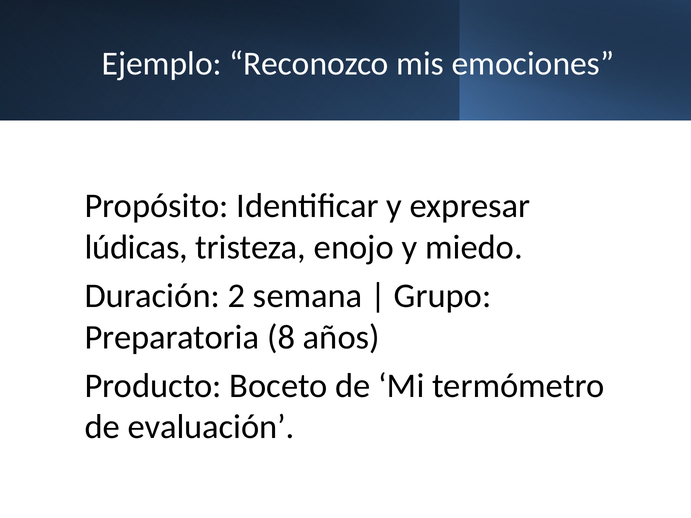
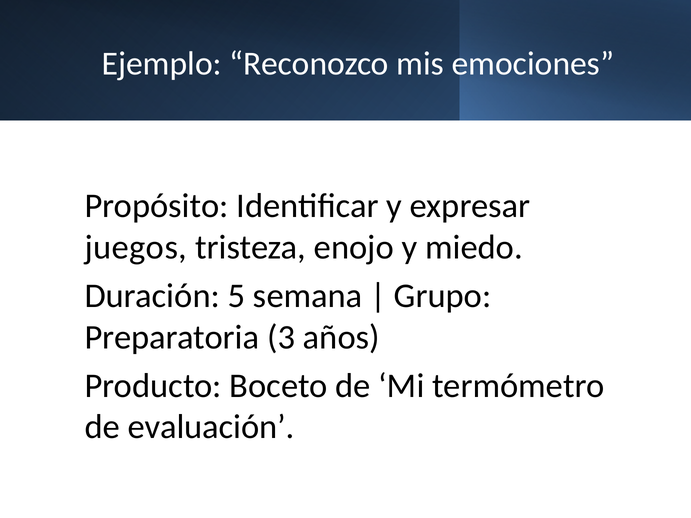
lúdicas: lúdicas -> juegos
2: 2 -> 5
8: 8 -> 3
